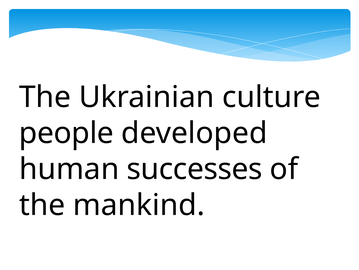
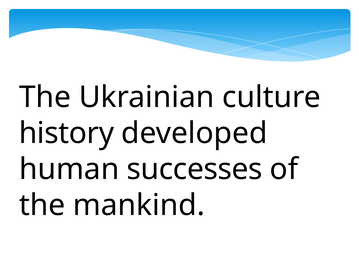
people: people -> history
